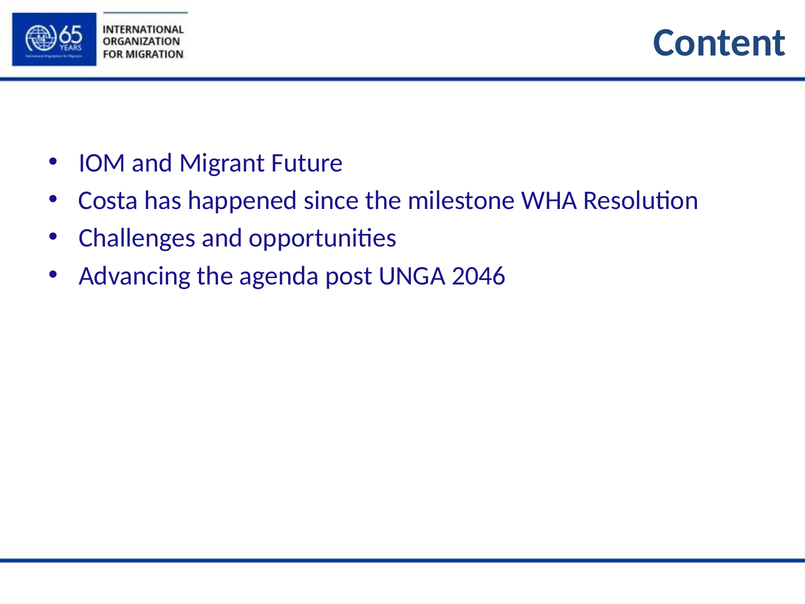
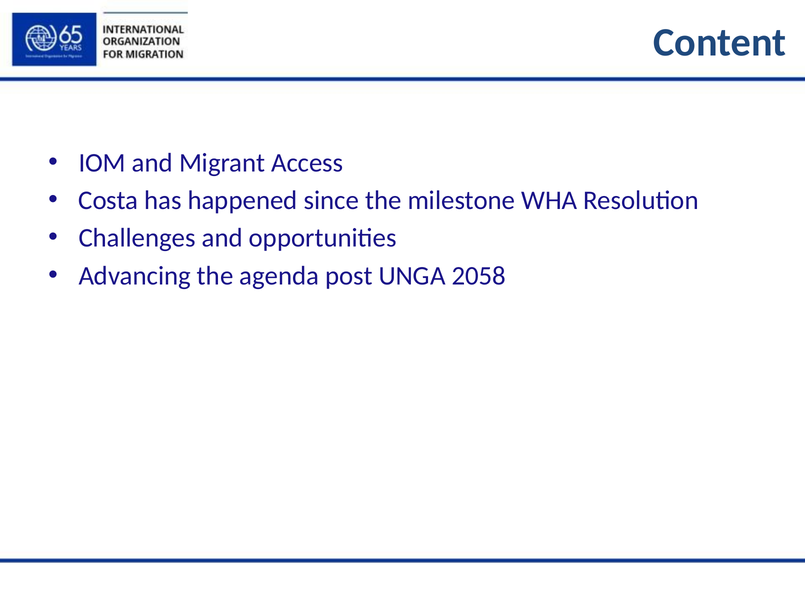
Future: Future -> Access
2046: 2046 -> 2058
